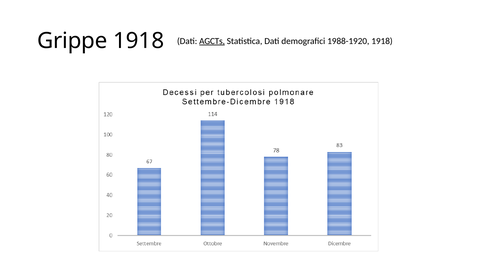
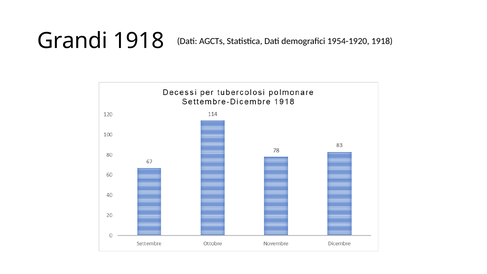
Grippe: Grippe -> Grandi
AGCTs underline: present -> none
1988-1920: 1988-1920 -> 1954-1920
